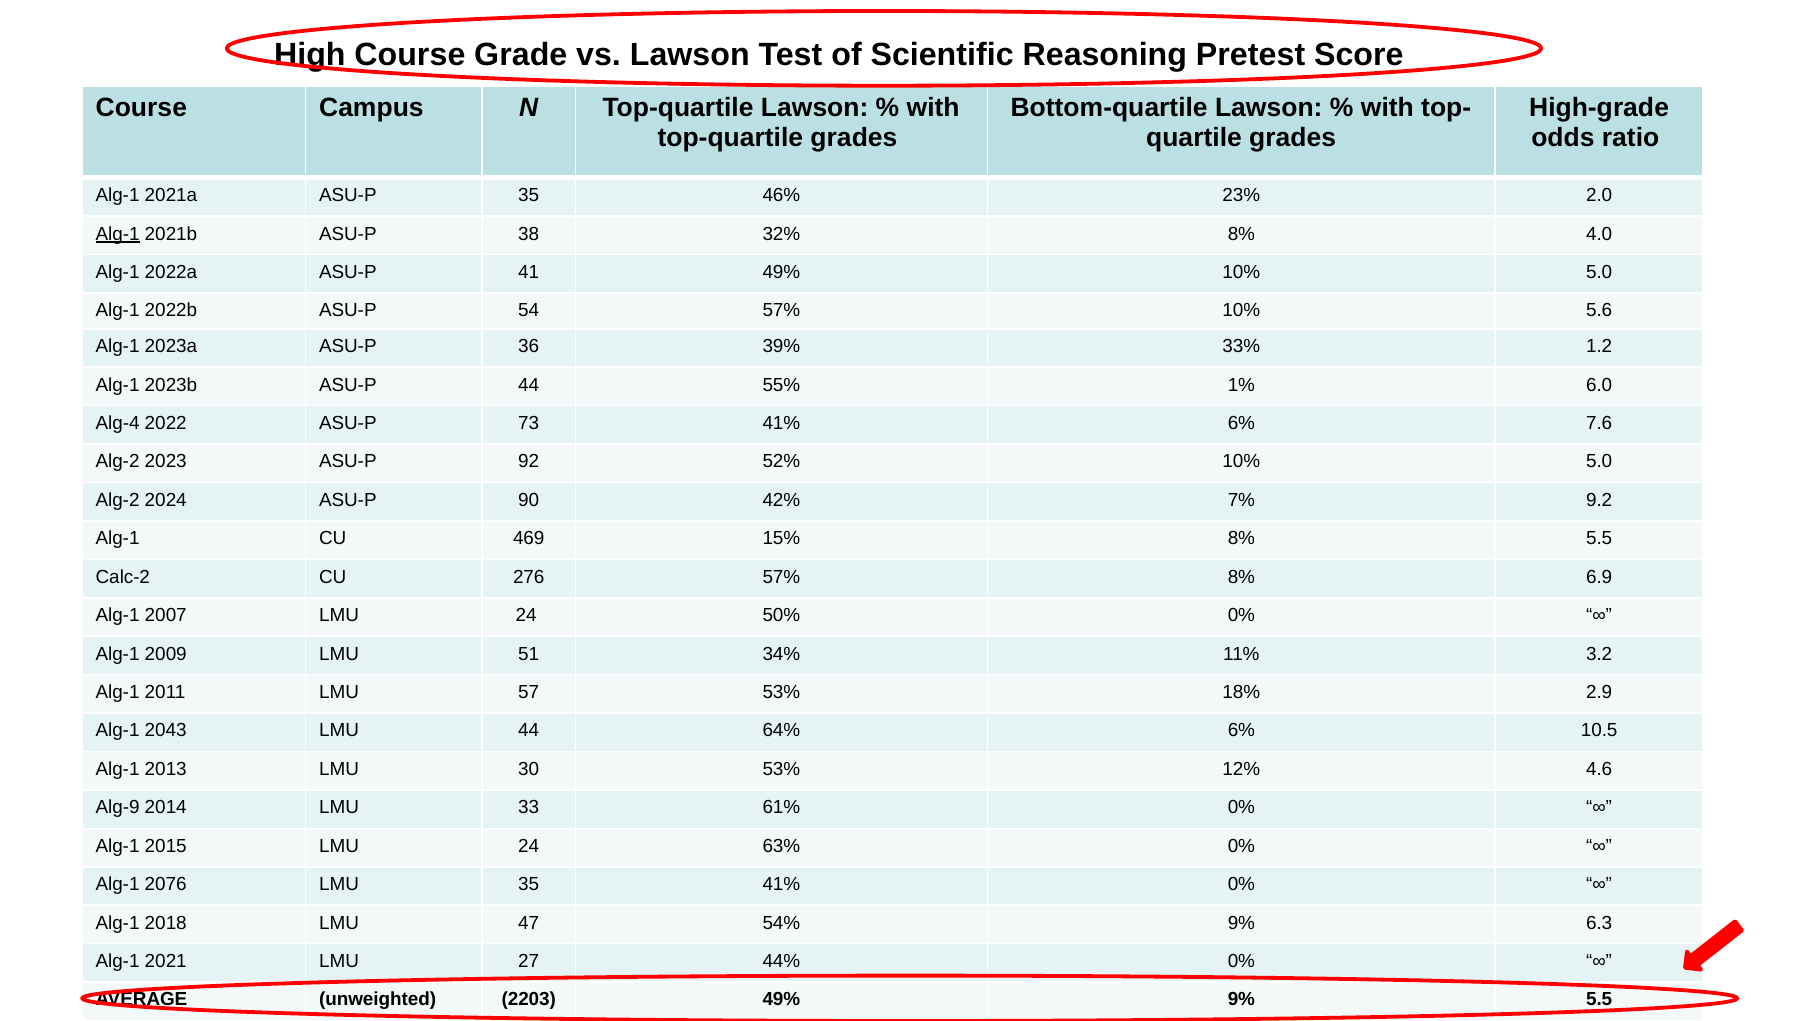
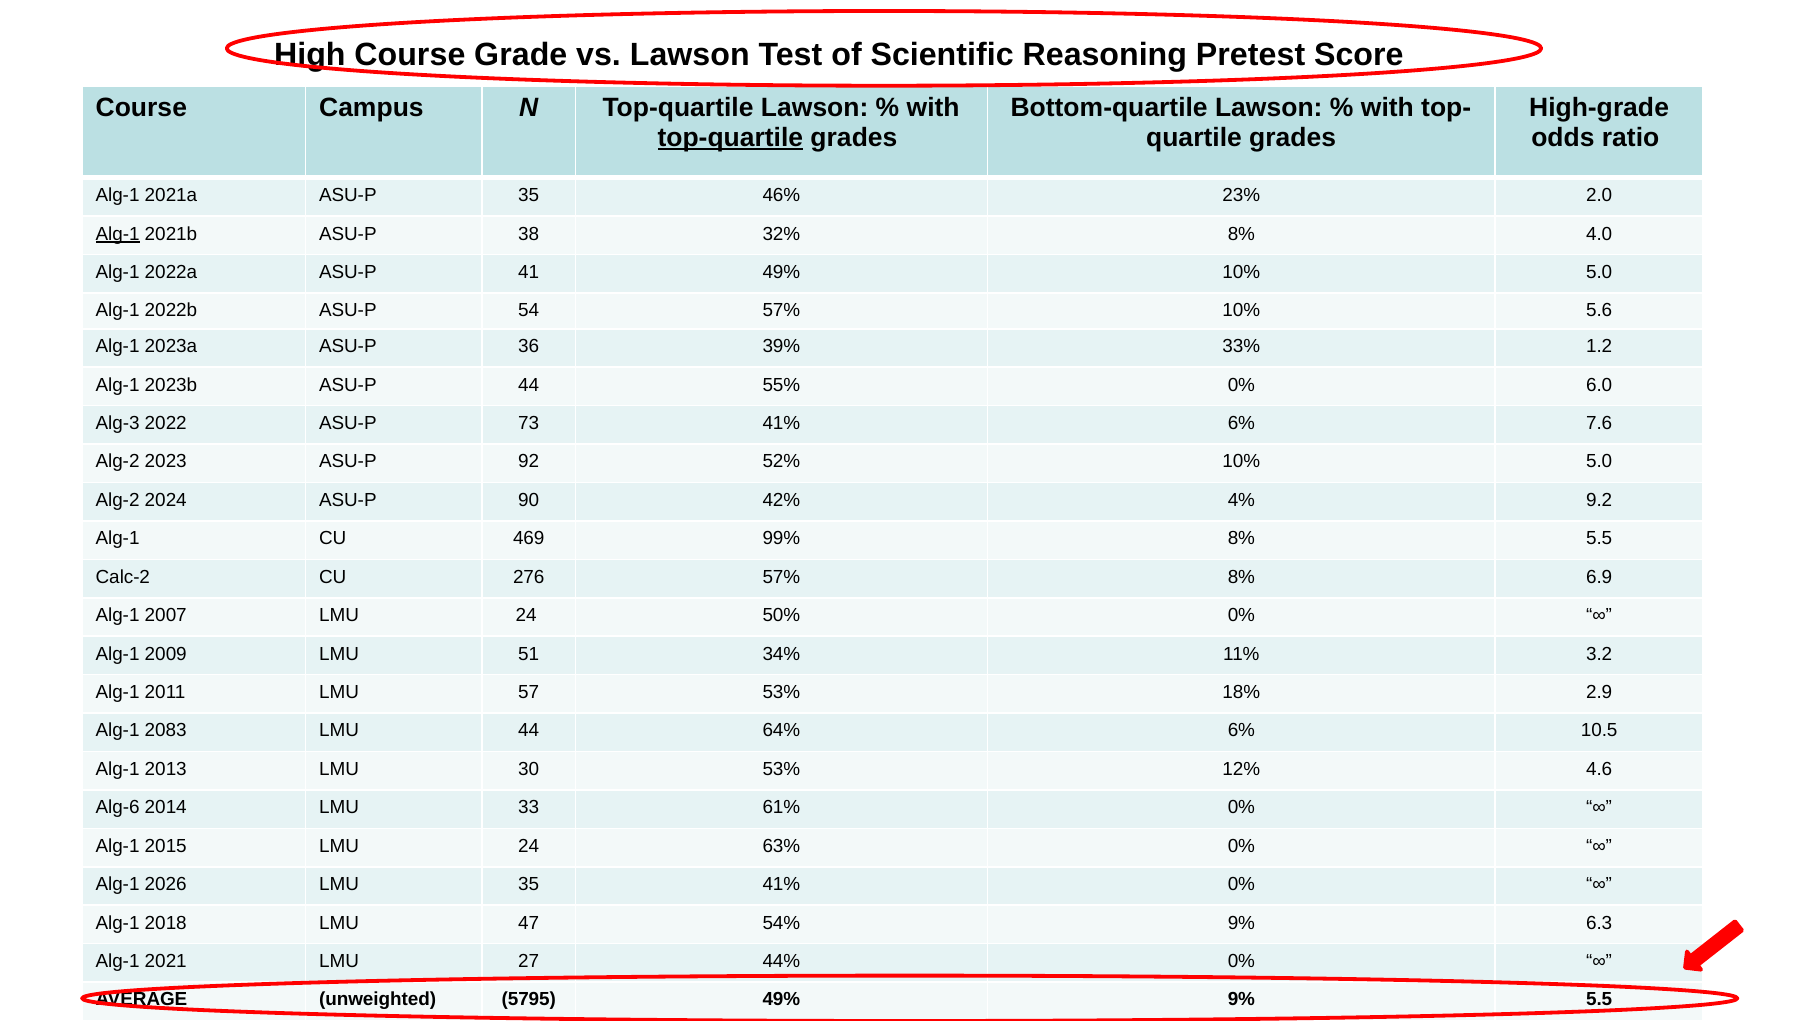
top-quartile at (730, 137) underline: none -> present
55% 1%: 1% -> 0%
Alg-4: Alg-4 -> Alg-3
7%: 7% -> 4%
15%: 15% -> 99%
2043: 2043 -> 2083
Alg-9: Alg-9 -> Alg-6
2076: 2076 -> 2026
2203: 2203 -> 5795
